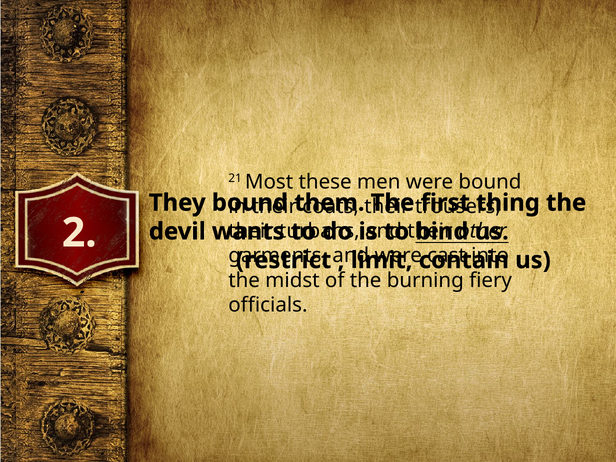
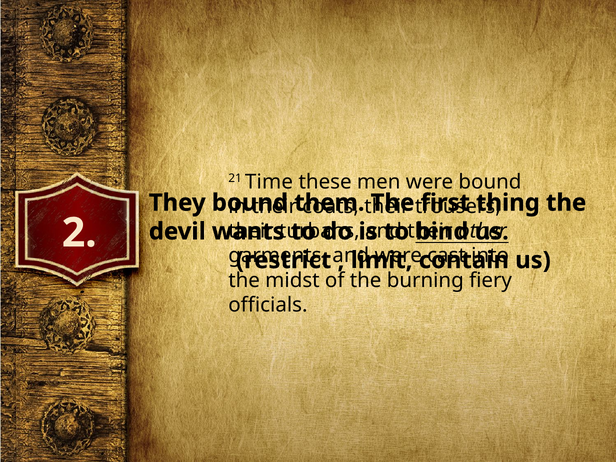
Most: Most -> Time
